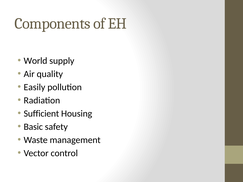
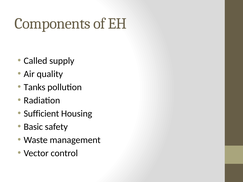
World: World -> Called
Easily: Easily -> Tanks
